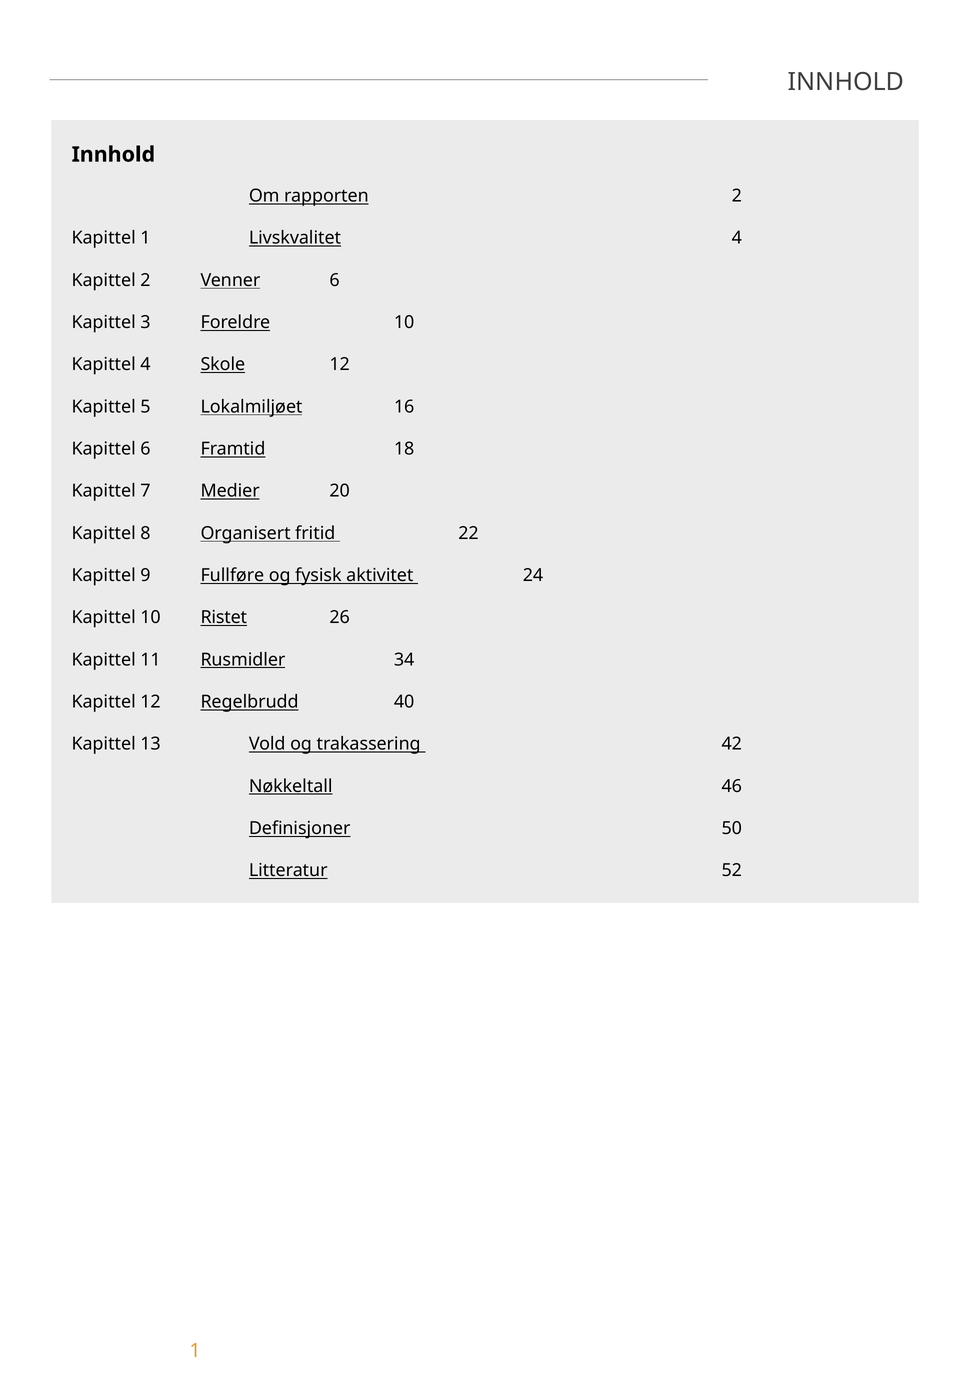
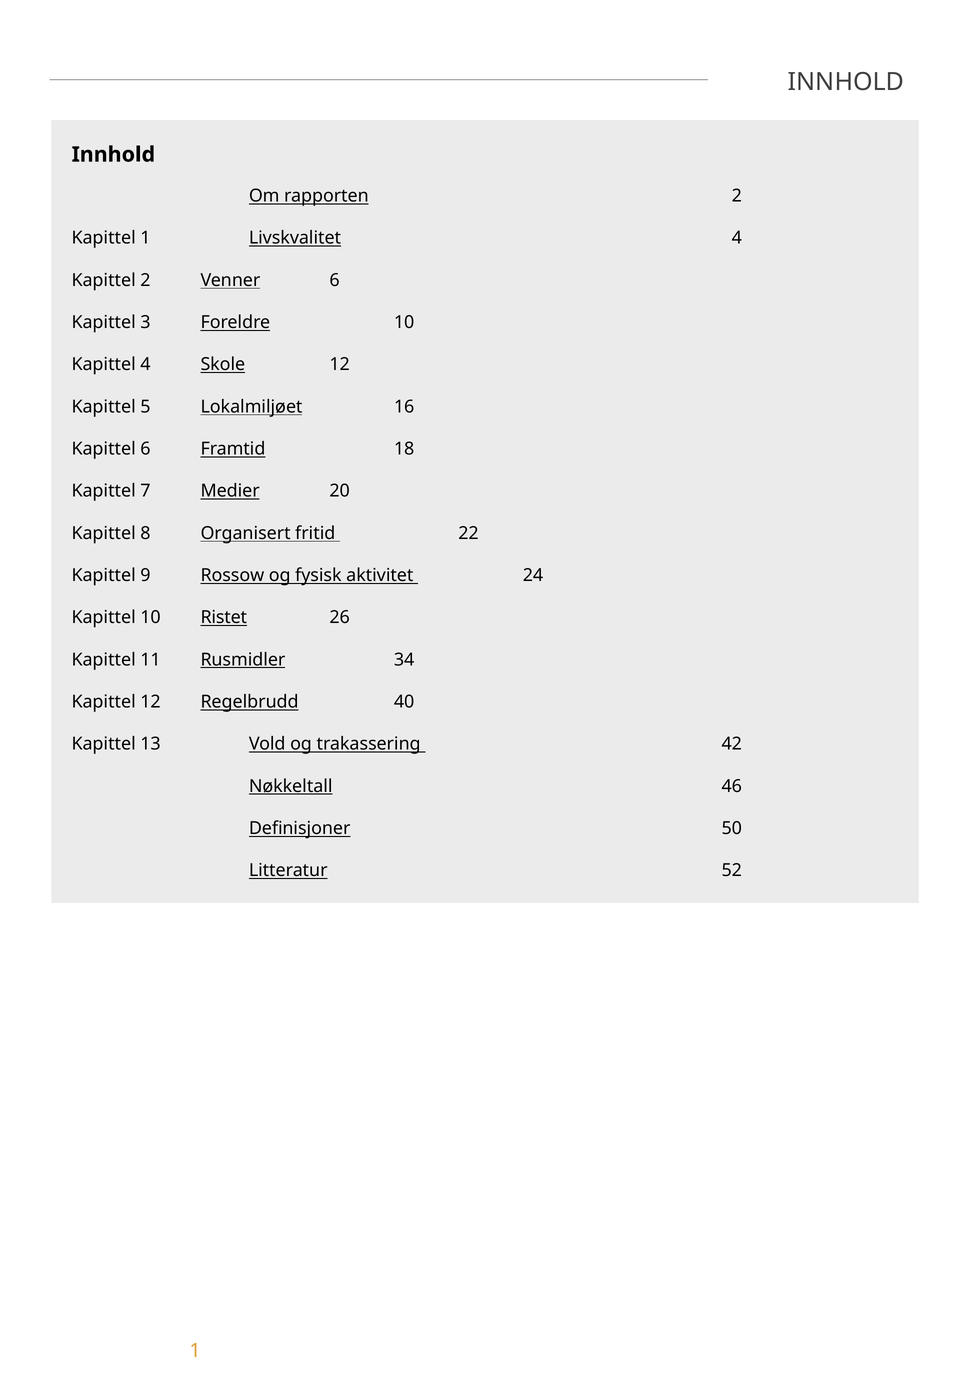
Fullføre: Fullføre -> Rossow
